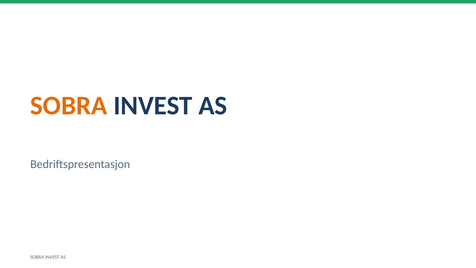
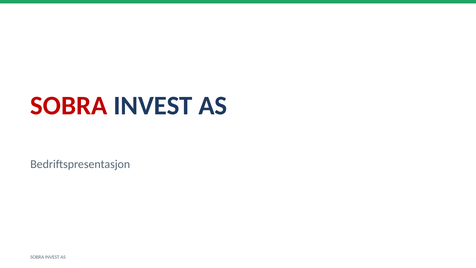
SOBRA at (69, 106) colour: orange -> red
